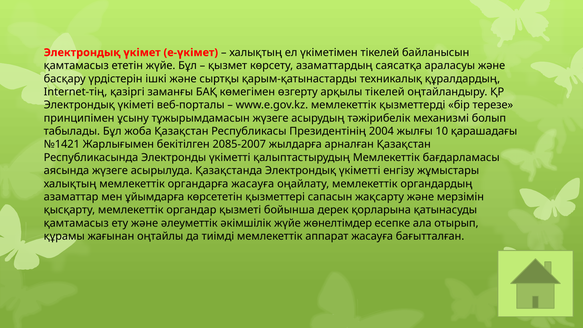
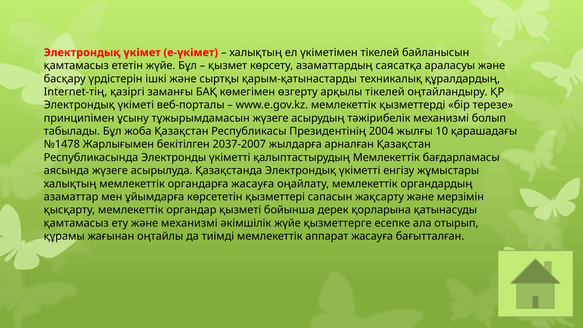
№1421: №1421 -> №1478
2085-2007: 2085-2007 -> 2037-2007
және әлеуметтік: әлеуметтік -> механизмі
жөнелтімдер: жөнелтімдер -> қызметтерге
